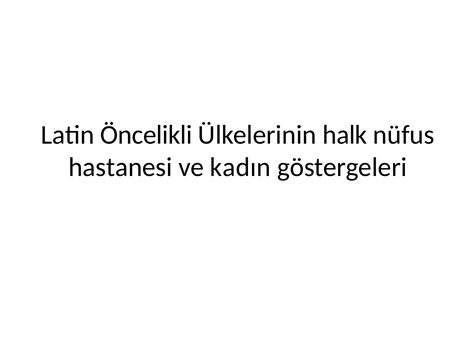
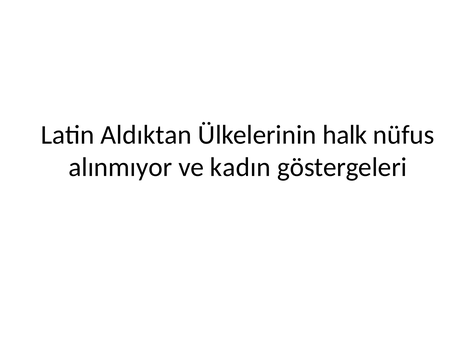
Öncelikli: Öncelikli -> Aldıktan
hastanesi: hastanesi -> alınmıyor
